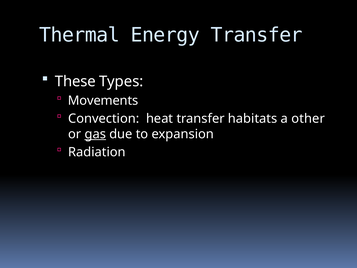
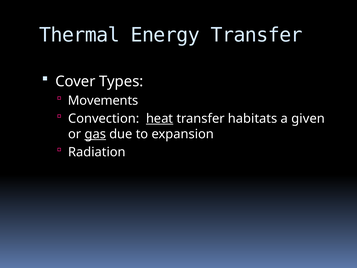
These: These -> Cover
heat underline: none -> present
other: other -> given
